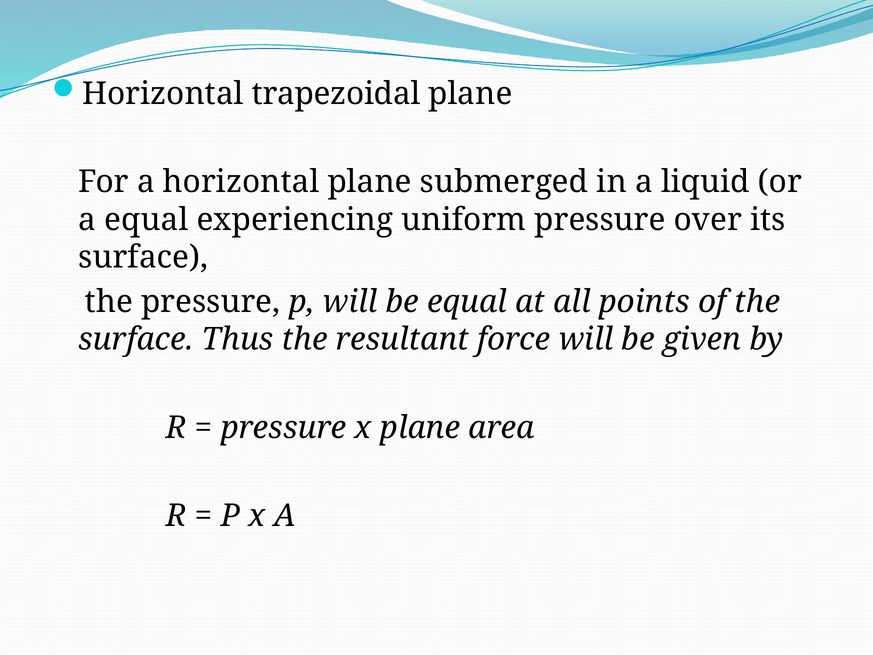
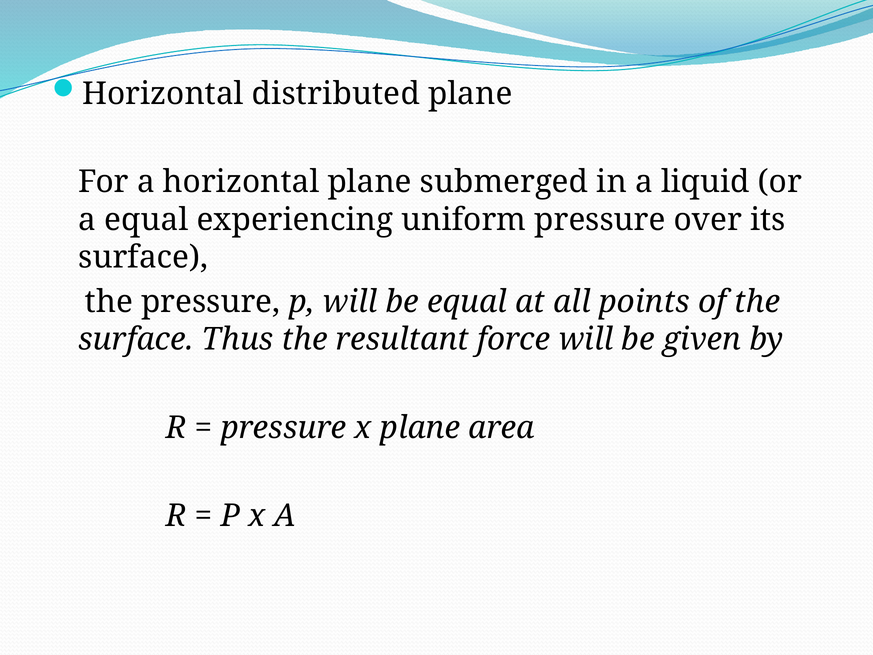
trapezoidal: trapezoidal -> distributed
